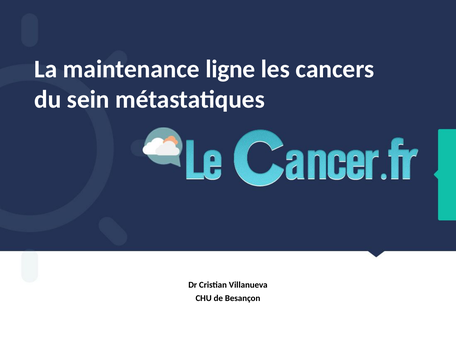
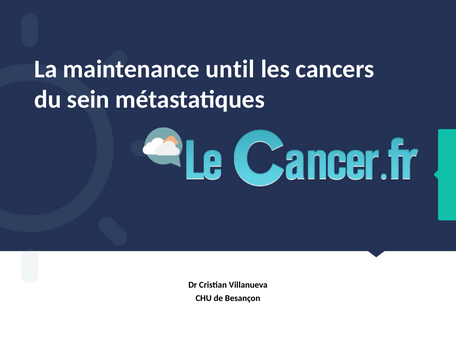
ligne: ligne -> until
